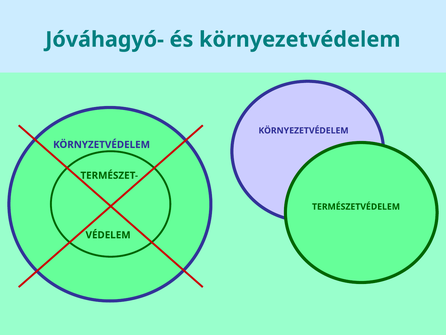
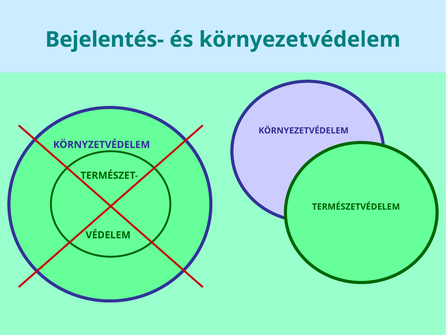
Jóváhagyó-: Jóváhagyó- -> Bejelentés-
